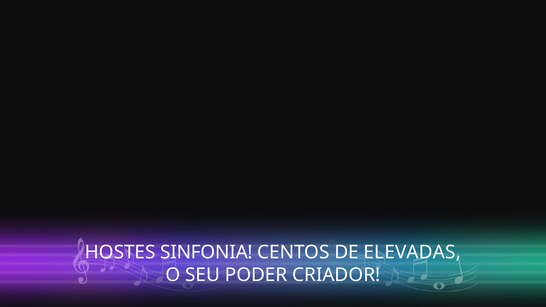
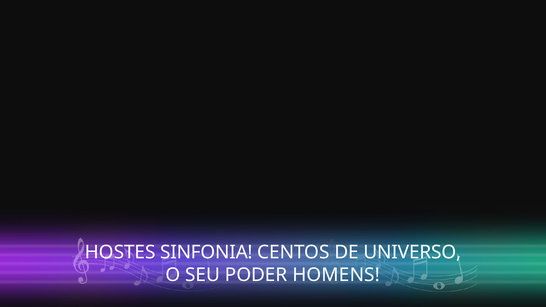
ELEVADAS: ELEVADAS -> UNIVERSO
CRIADOR: CRIADOR -> HOMENS
